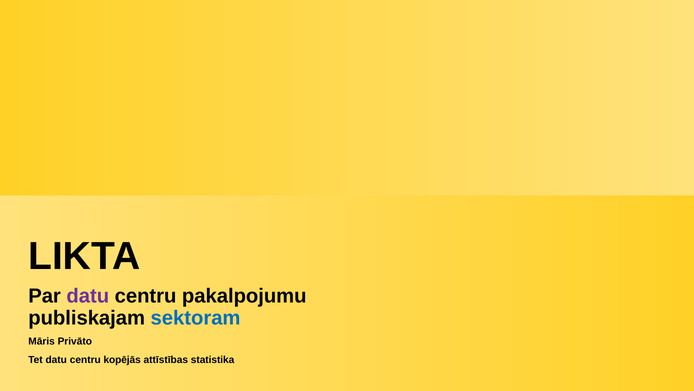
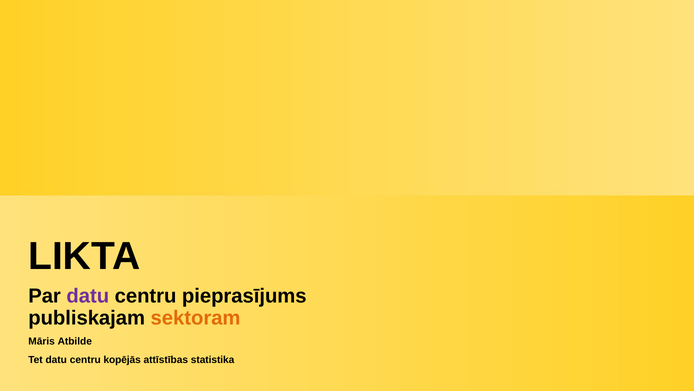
pakalpojumu: pakalpojumu -> pieprasījums
sektoram colour: blue -> orange
Privāto: Privāto -> Atbilde
